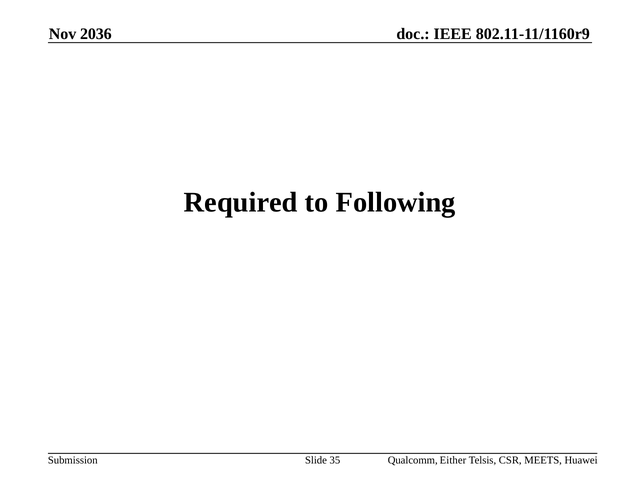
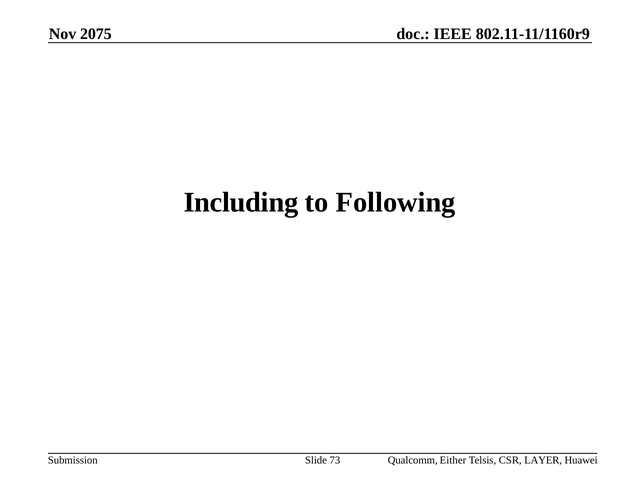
2036: 2036 -> 2075
Required: Required -> Including
35: 35 -> 73
MEETS: MEETS -> LAYER
